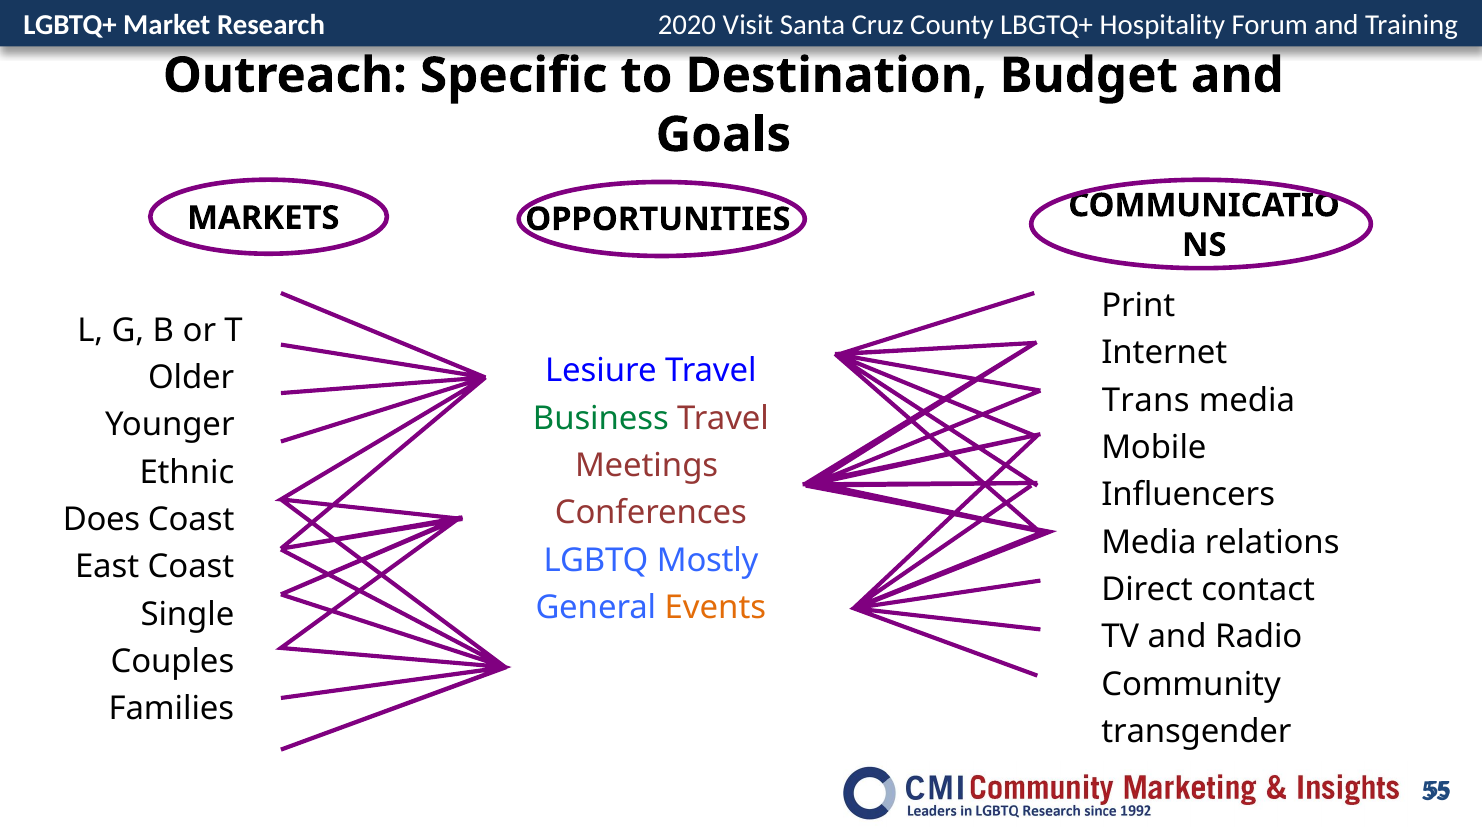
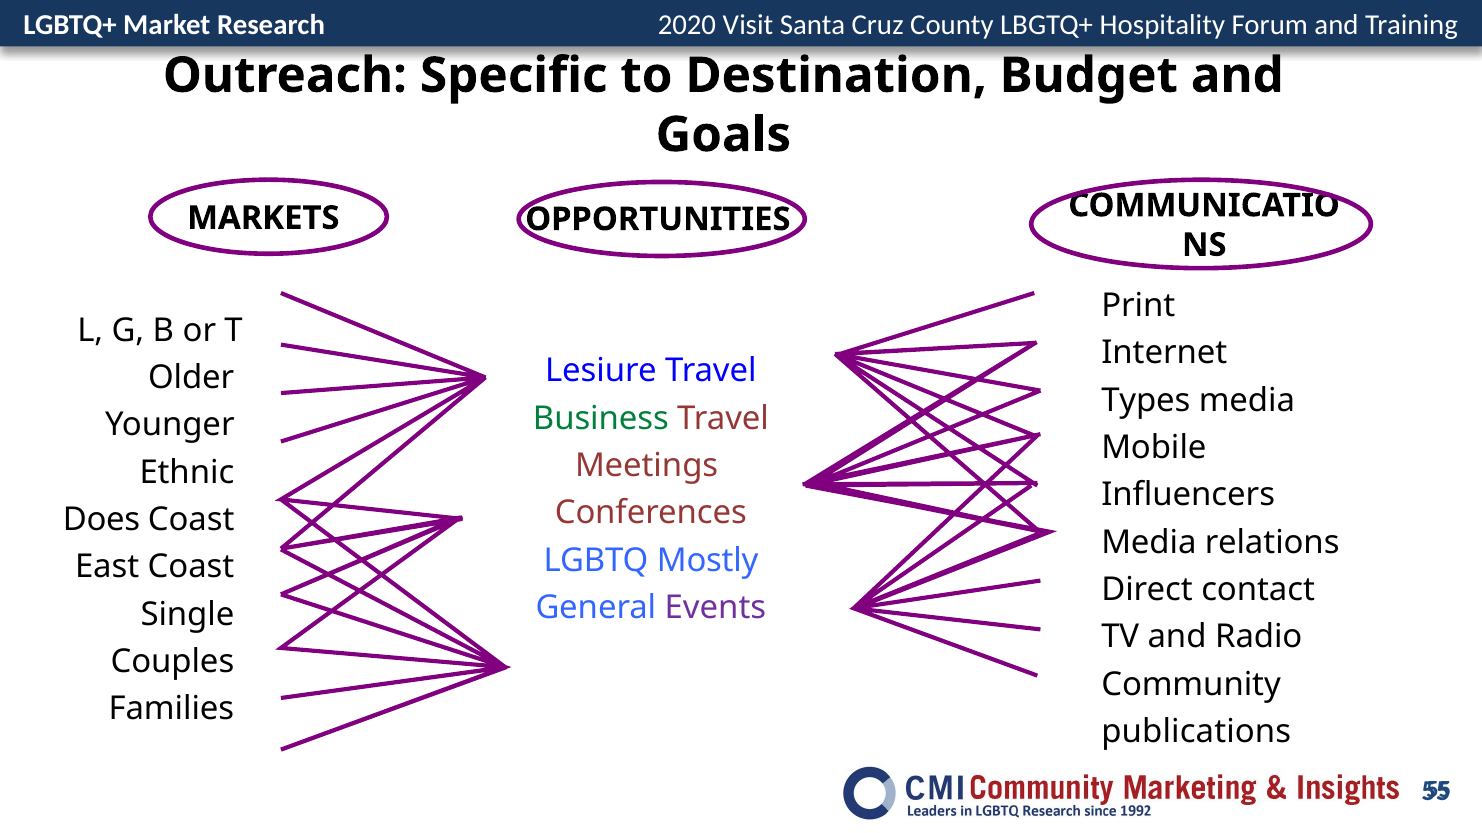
Trans: Trans -> Types
Events colour: orange -> purple
transgender: transgender -> publications
